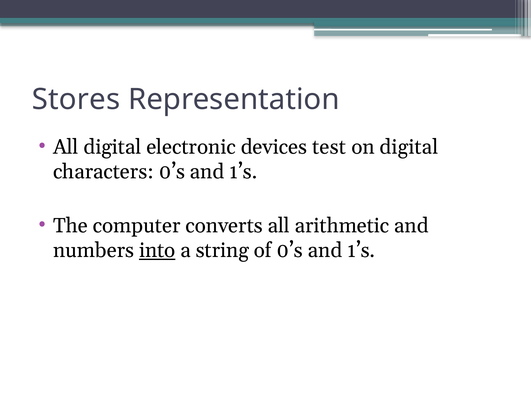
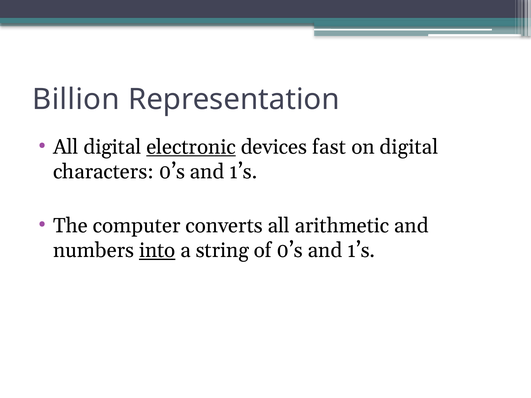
Stores: Stores -> Billion
electronic underline: none -> present
test: test -> fast
